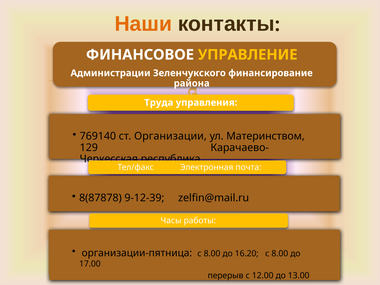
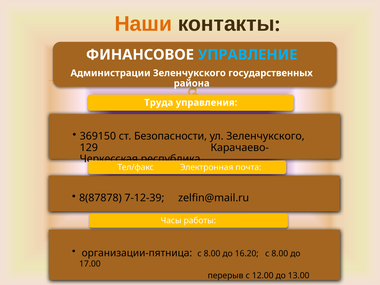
УПРАВЛЕНИЕ colour: yellow -> light blue
финансирование: финансирование -> государственных
769140: 769140 -> 369150
Организации: Организации -> Безопасности
ул Материнством: Материнством -> Зеленчукского
9-12-39: 9-12-39 -> 7-12-39
